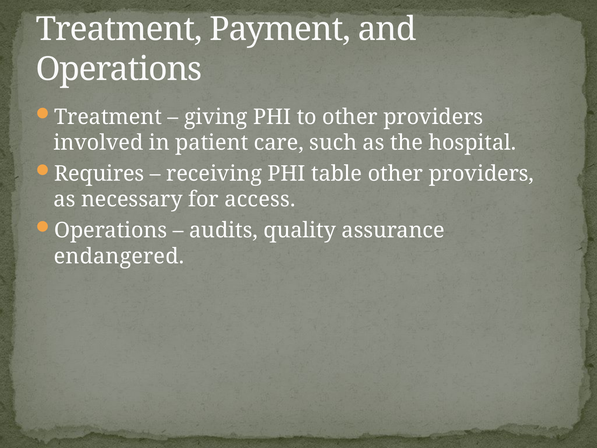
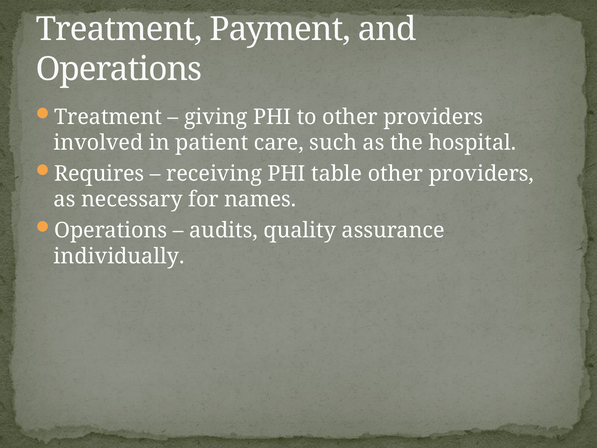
access: access -> names
endangered: endangered -> individually
